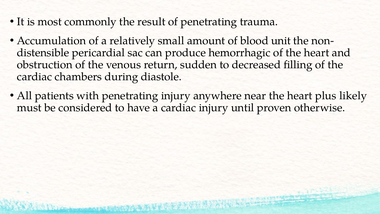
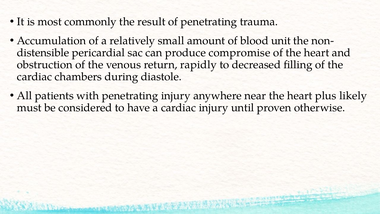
hemorrhagic: hemorrhagic -> compromise
sudden: sudden -> rapidly
